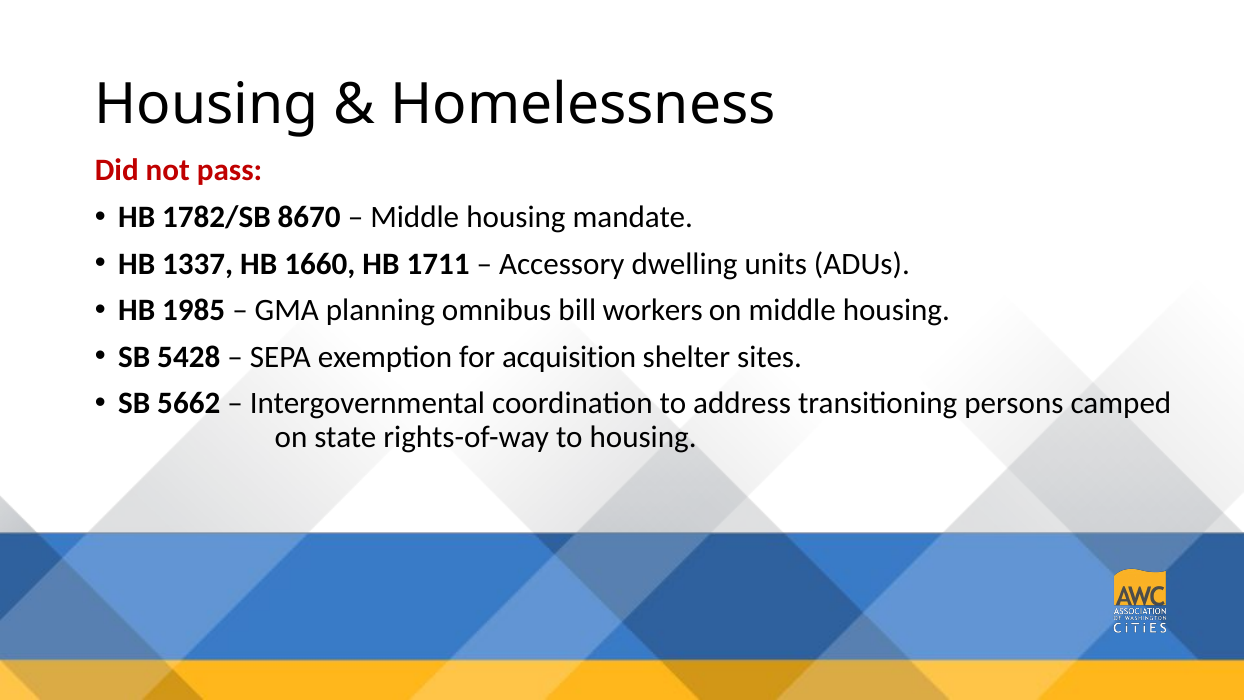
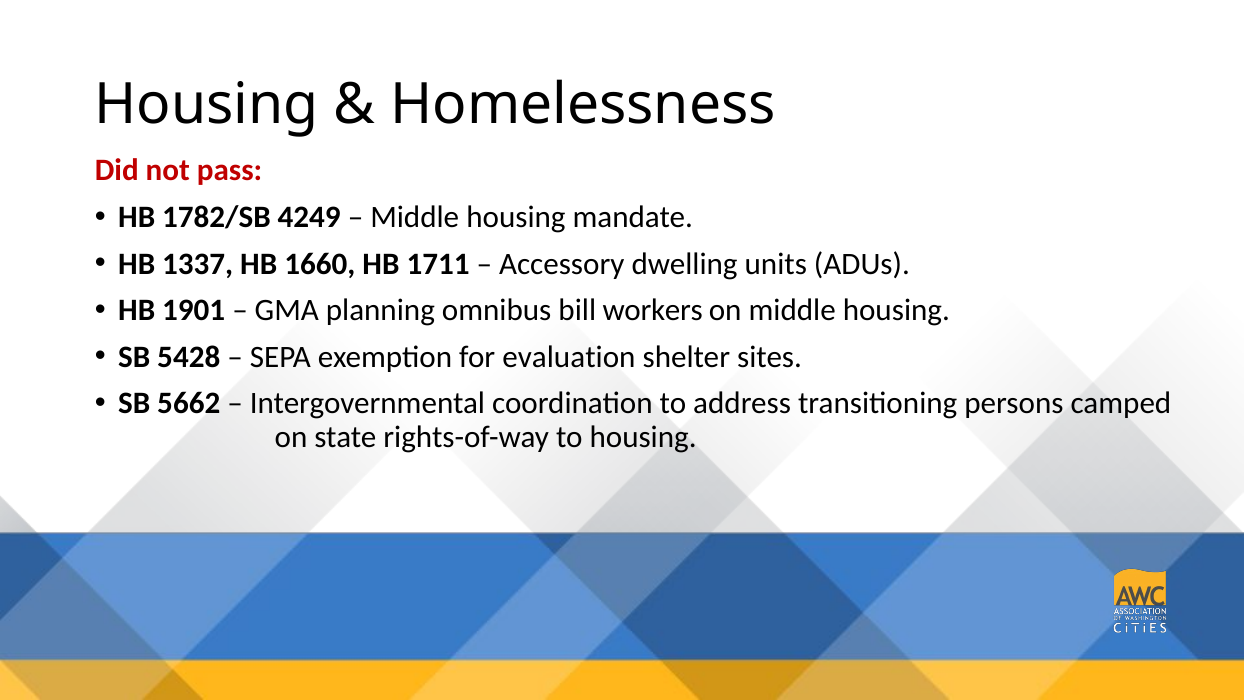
8670: 8670 -> 4249
1985: 1985 -> 1901
acquisition: acquisition -> evaluation
